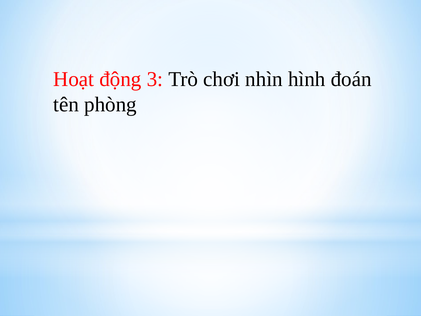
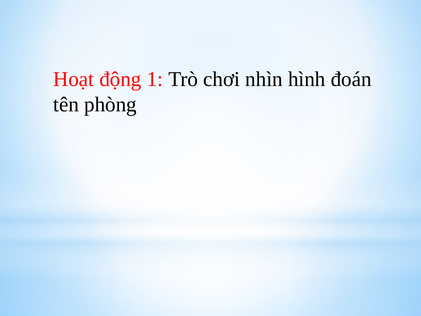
3: 3 -> 1
